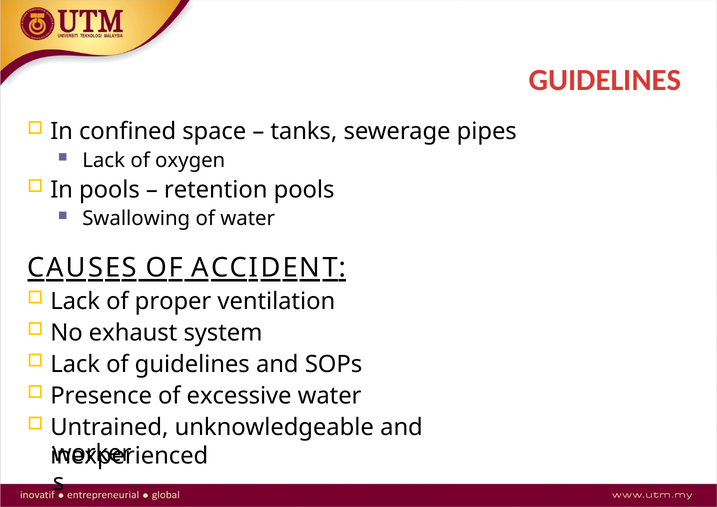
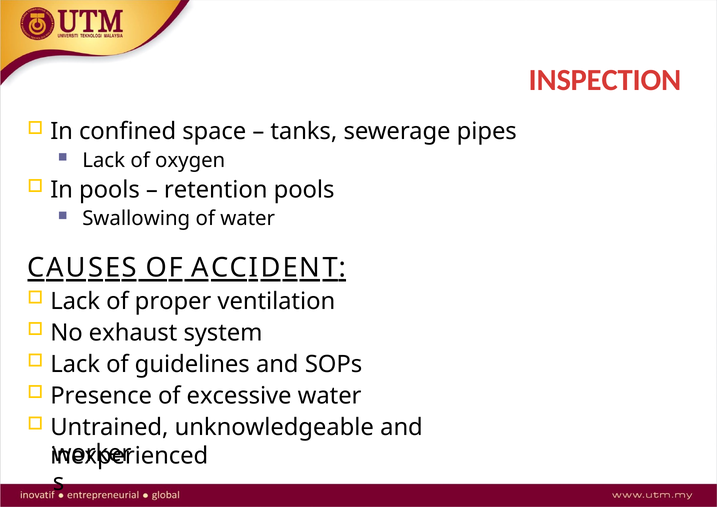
GUIDELINES at (605, 80): GUIDELINES -> INSPECTION
